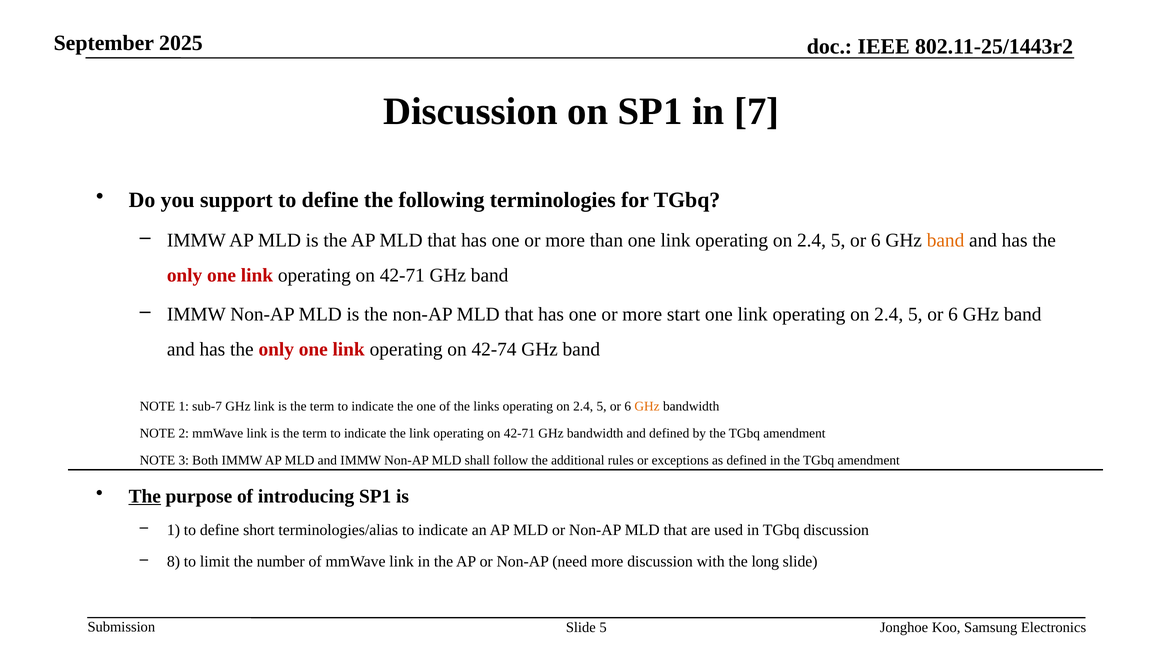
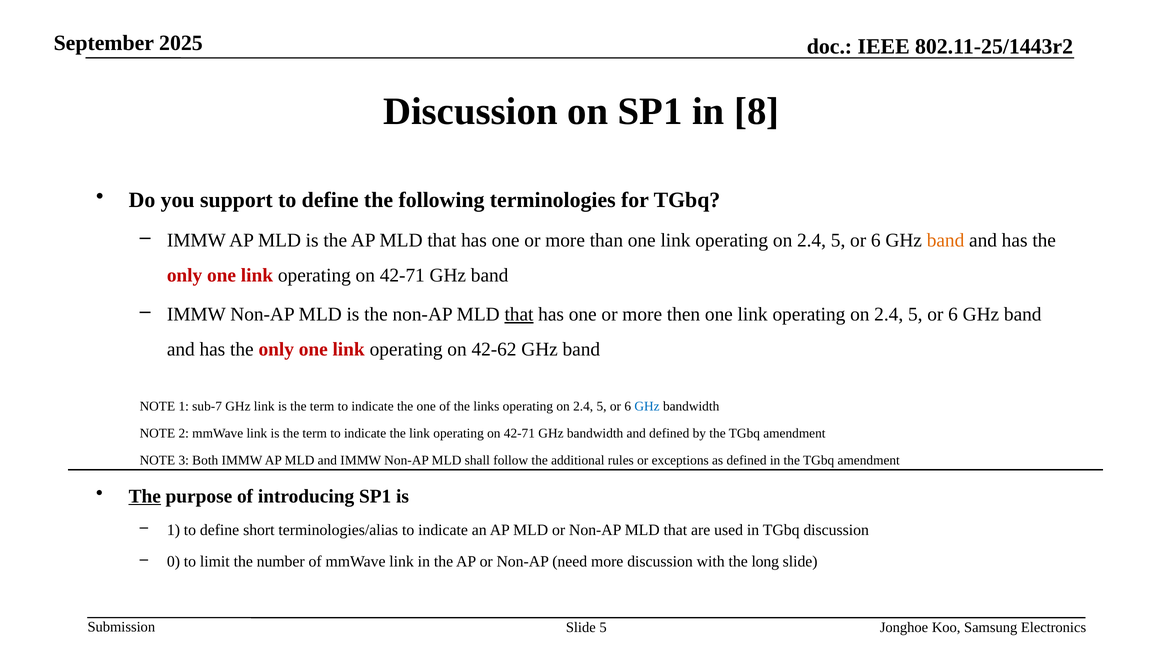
7: 7 -> 8
that at (519, 315) underline: none -> present
start: start -> then
42-74: 42-74 -> 42-62
GHz at (647, 406) colour: orange -> blue
8: 8 -> 0
